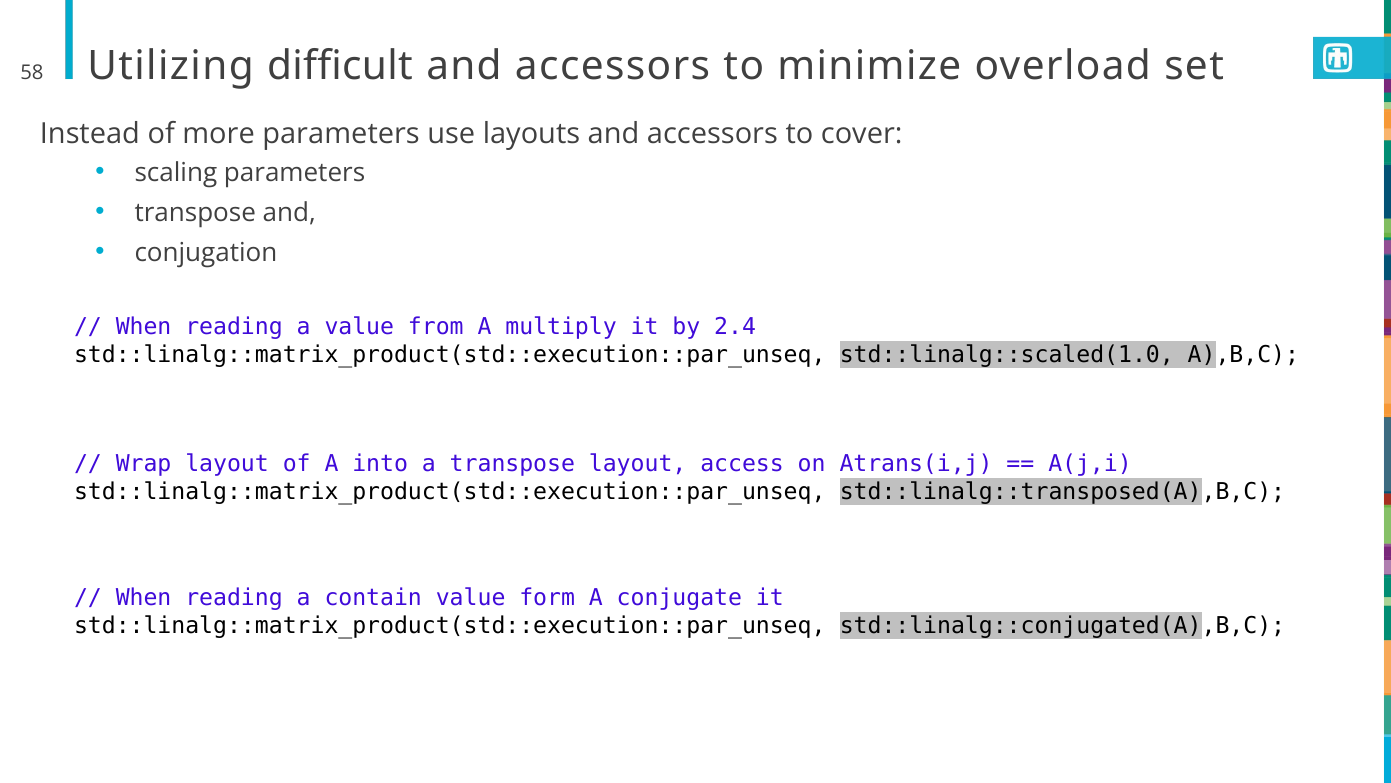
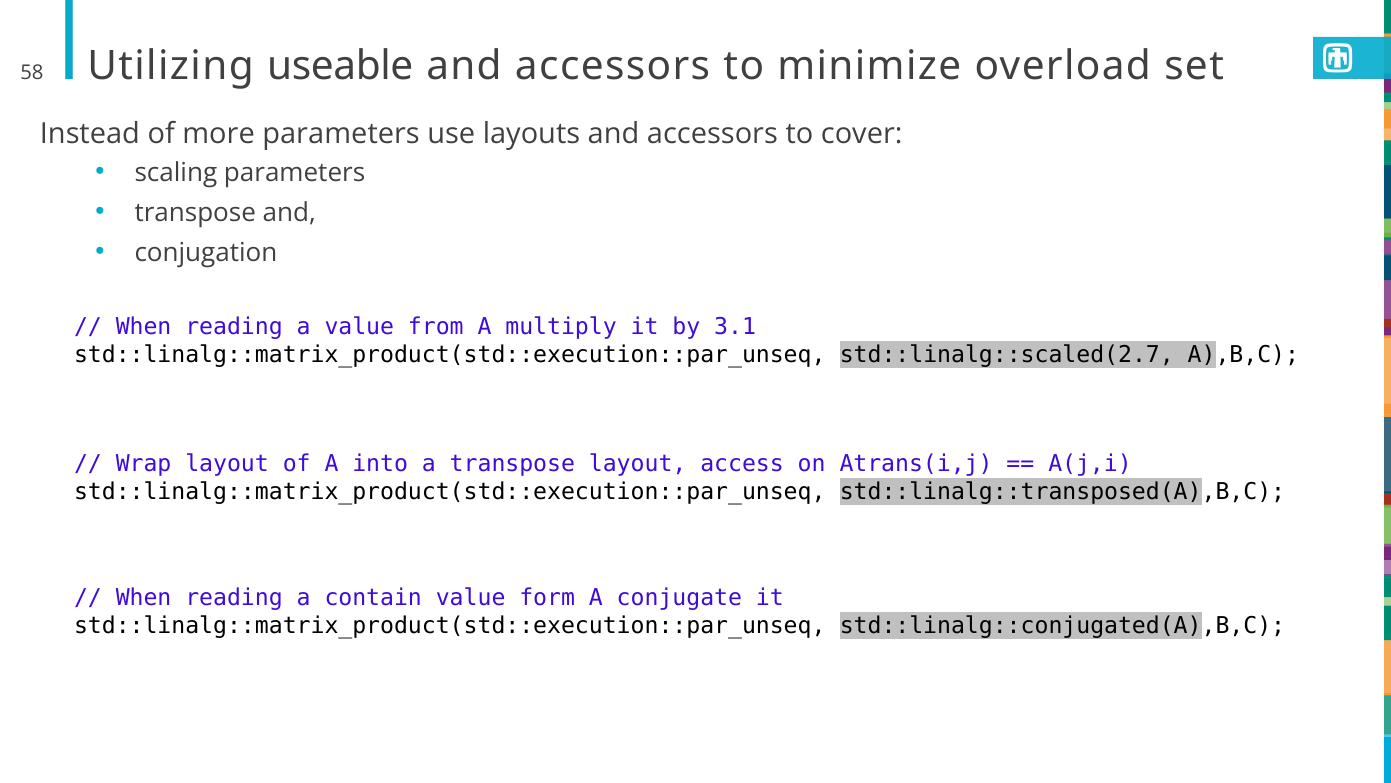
difficult: difficult -> useable
2.4: 2.4 -> 3.1
std::linalg::scaled(1.0: std::linalg::scaled(1.0 -> std::linalg::scaled(2.7
